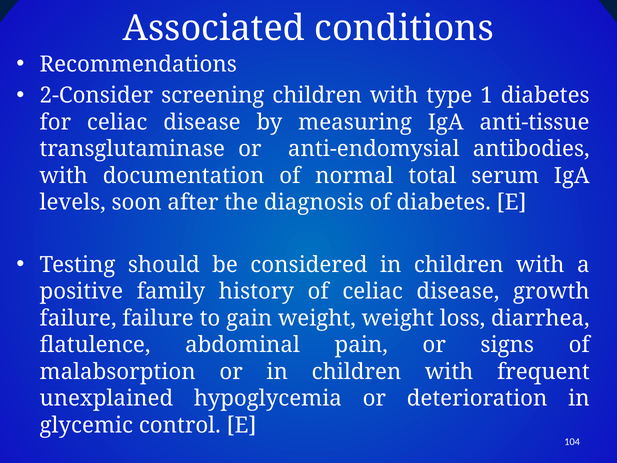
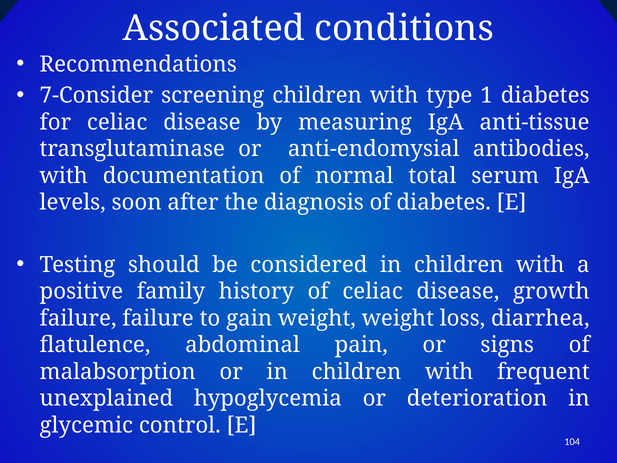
2-Consider: 2-Consider -> 7-Consider
